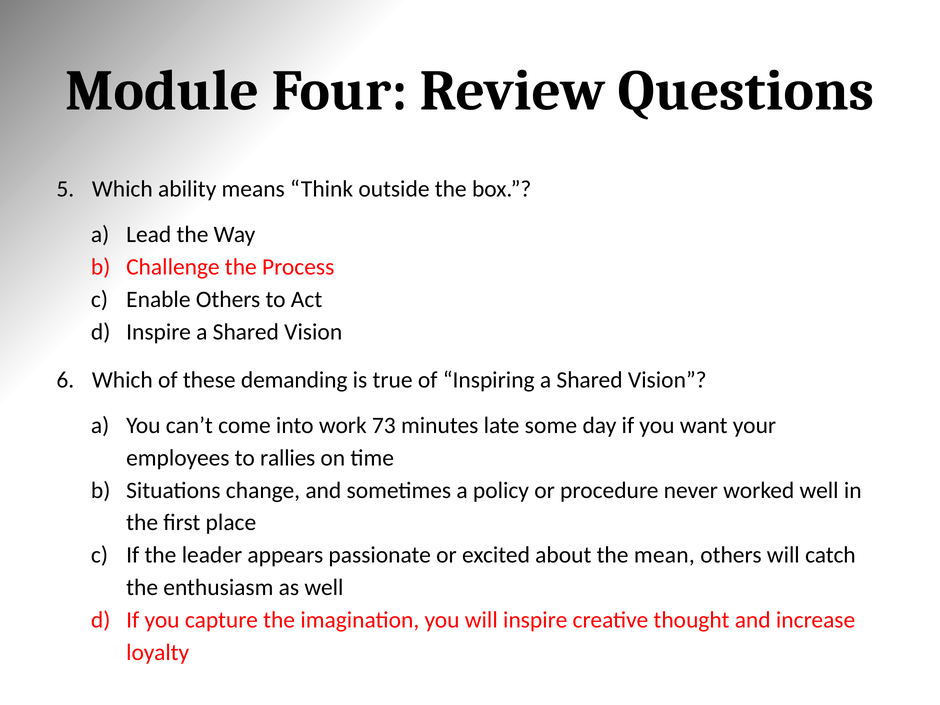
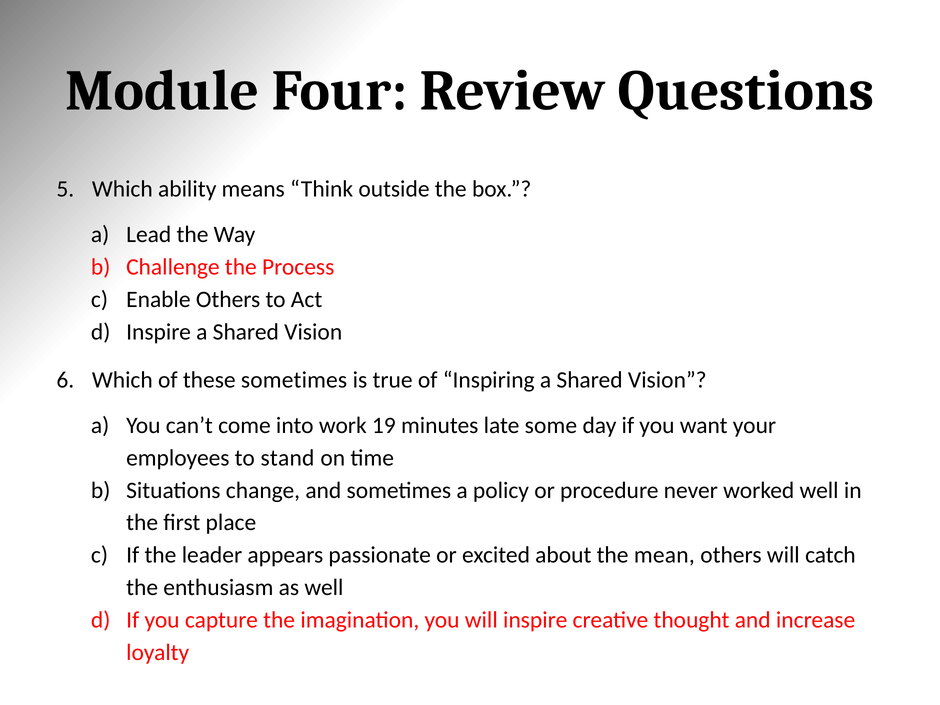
these demanding: demanding -> sometimes
73: 73 -> 19
rallies: rallies -> stand
